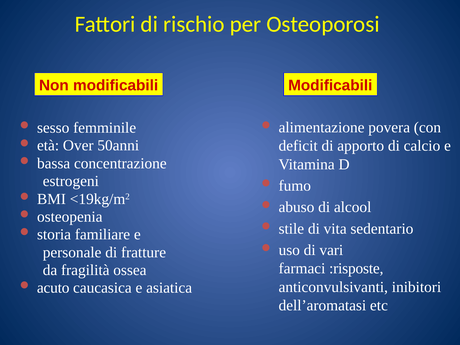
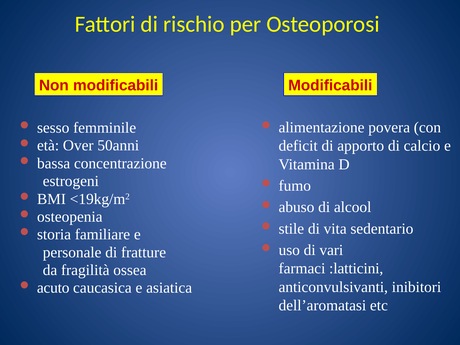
:risposte: :risposte -> :latticini
